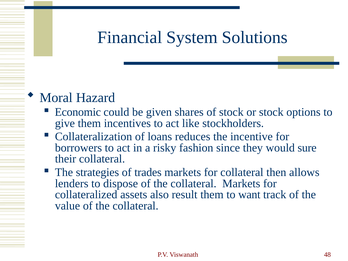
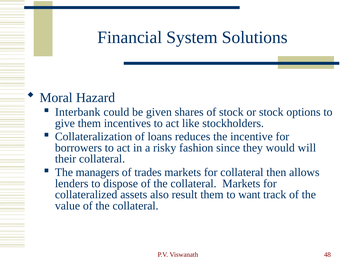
Economic: Economic -> Interbank
sure: sure -> will
strategies: strategies -> managers
